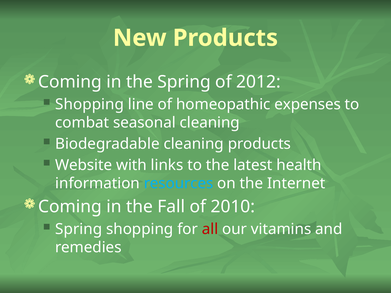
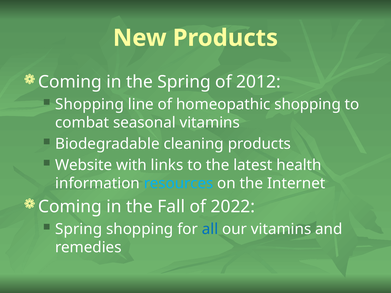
homeopathic expenses: expenses -> shopping
seasonal cleaning: cleaning -> vitamins
2010: 2010 -> 2022
all colour: red -> blue
